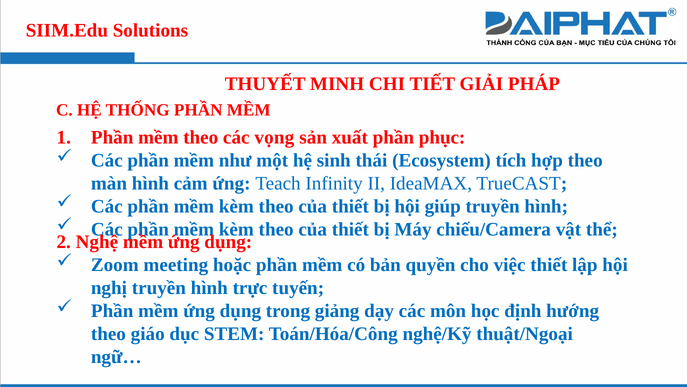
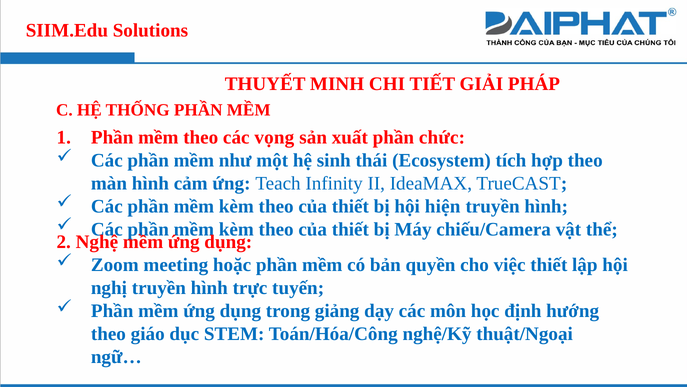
phục: phục -> chức
giúp: giúp -> hiện
